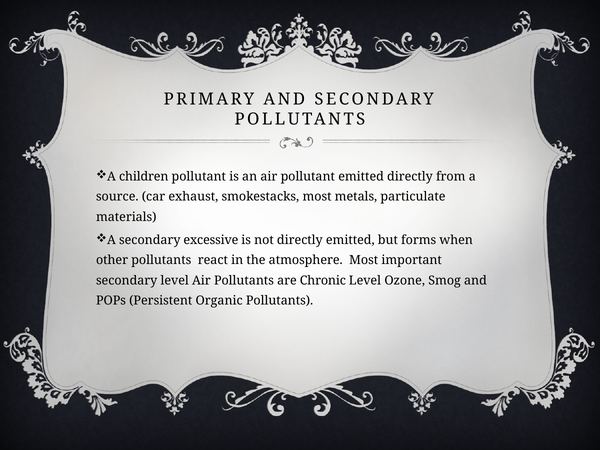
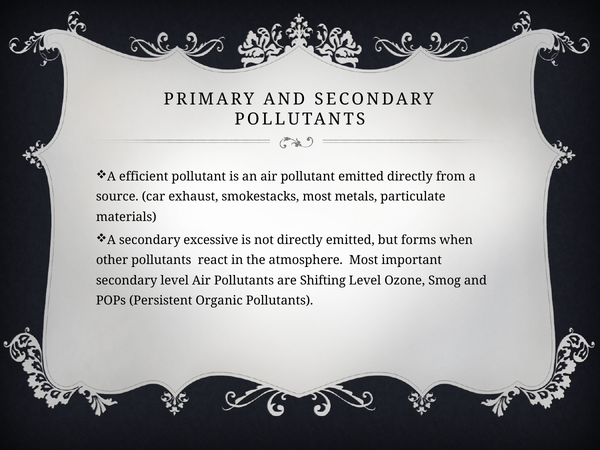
children: children -> efficient
Chronic: Chronic -> Shifting
